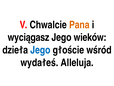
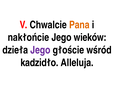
wyciągasz: wyciągasz -> nakłońcie
Jego at (40, 50) colour: blue -> purple
wydałeś: wydałeś -> kadzidło
